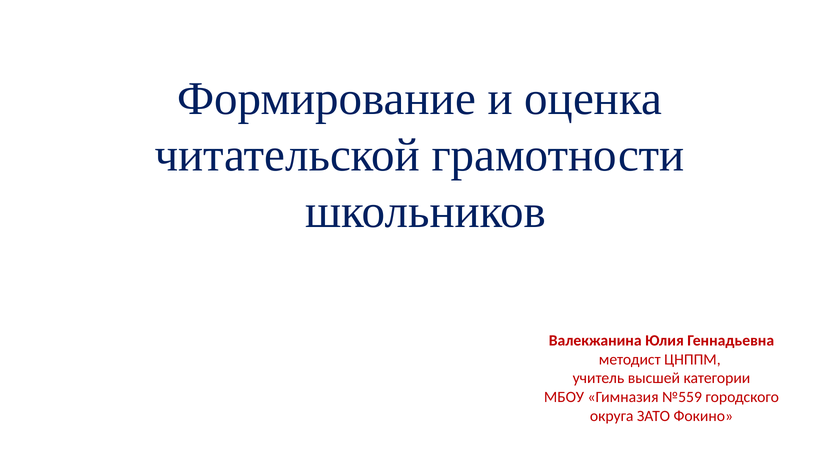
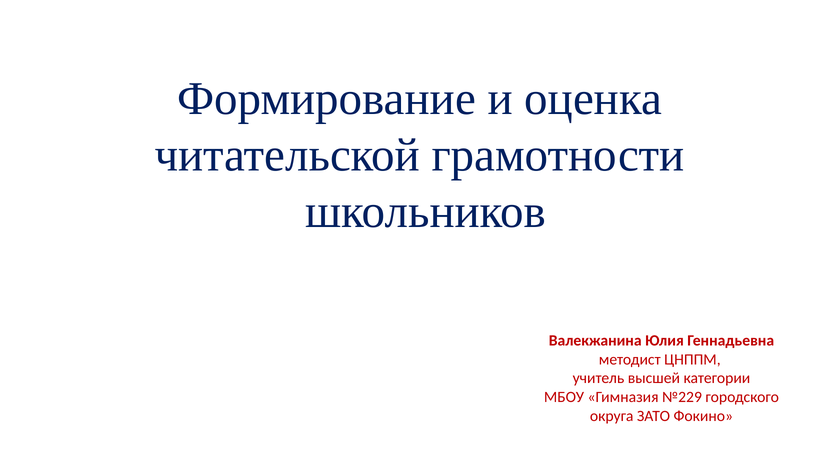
№559: №559 -> №229
